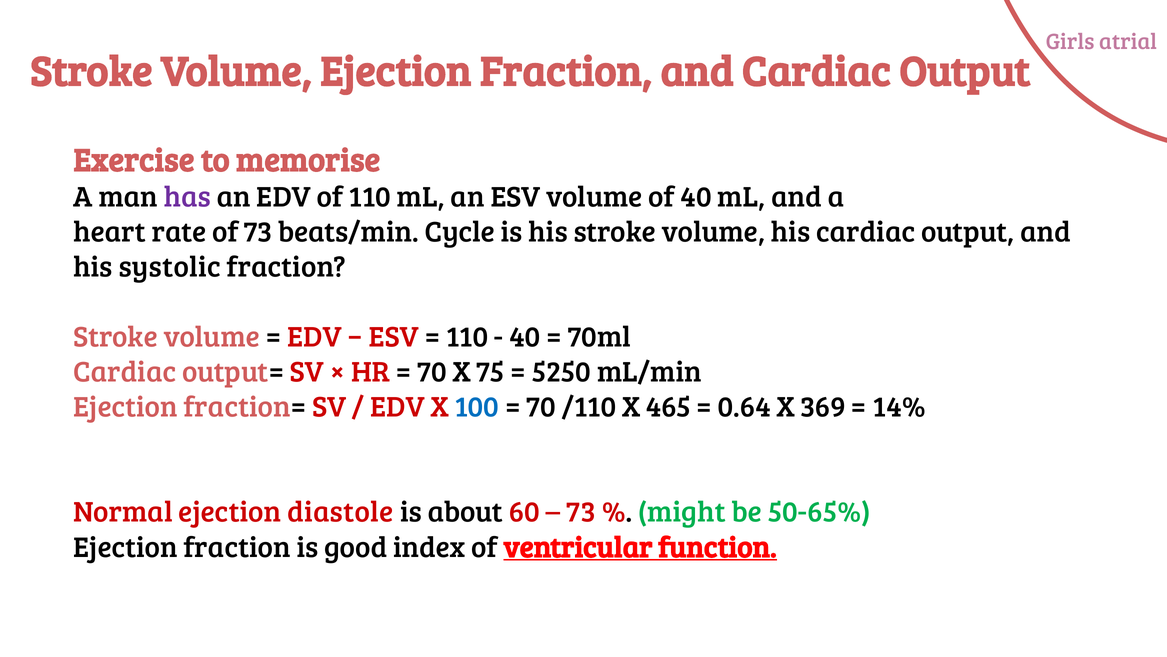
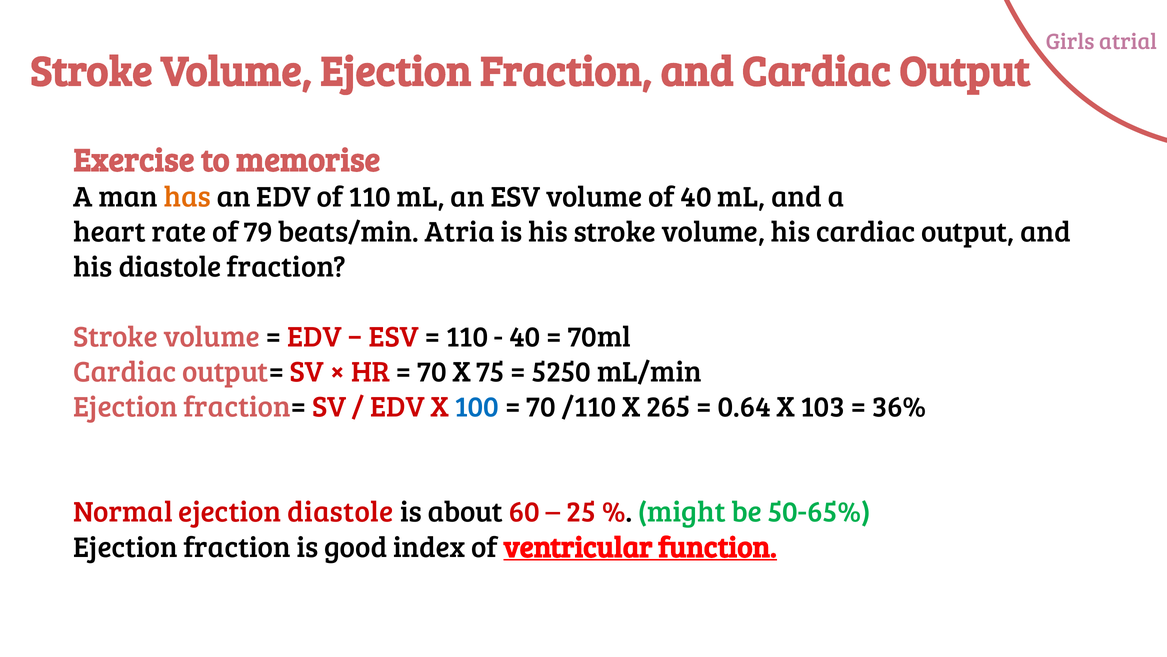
has colour: purple -> orange
of 73: 73 -> 79
Cycle: Cycle -> Atria
his systolic: systolic -> diastole
465: 465 -> 265
369: 369 -> 103
14%: 14% -> 36%
73 at (581, 512): 73 -> 25
